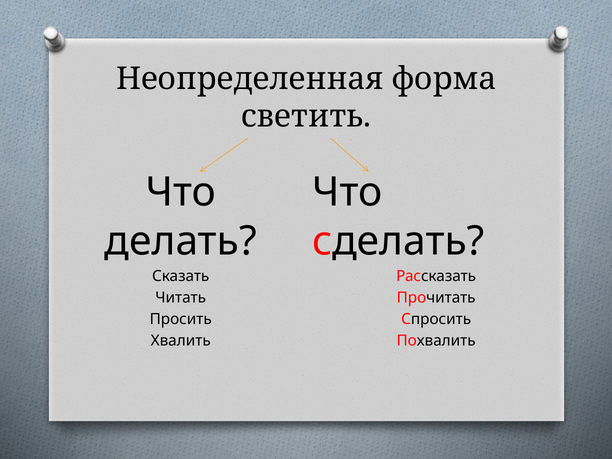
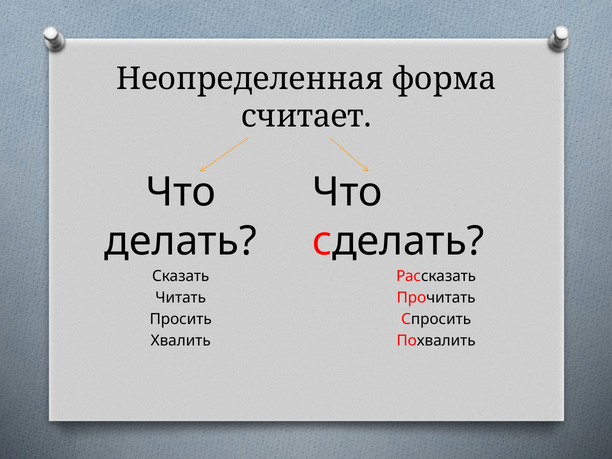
светить: светить -> считает
